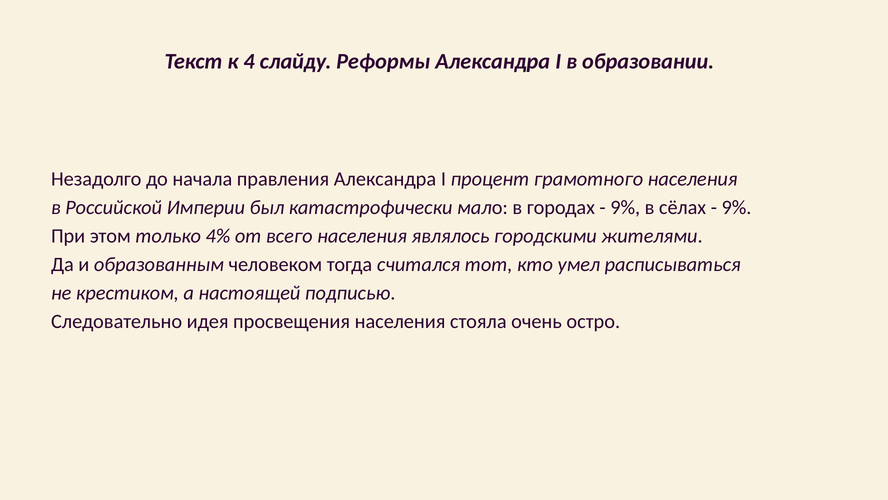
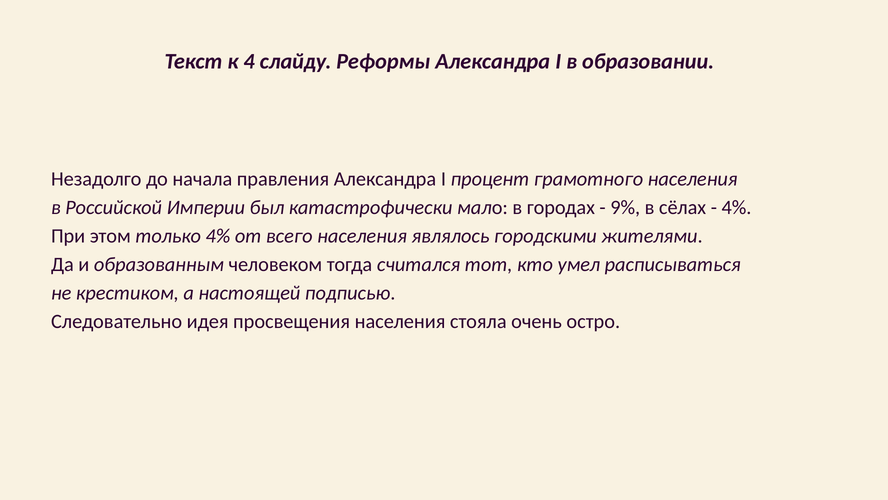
9% at (736, 207): 9% -> 4%
